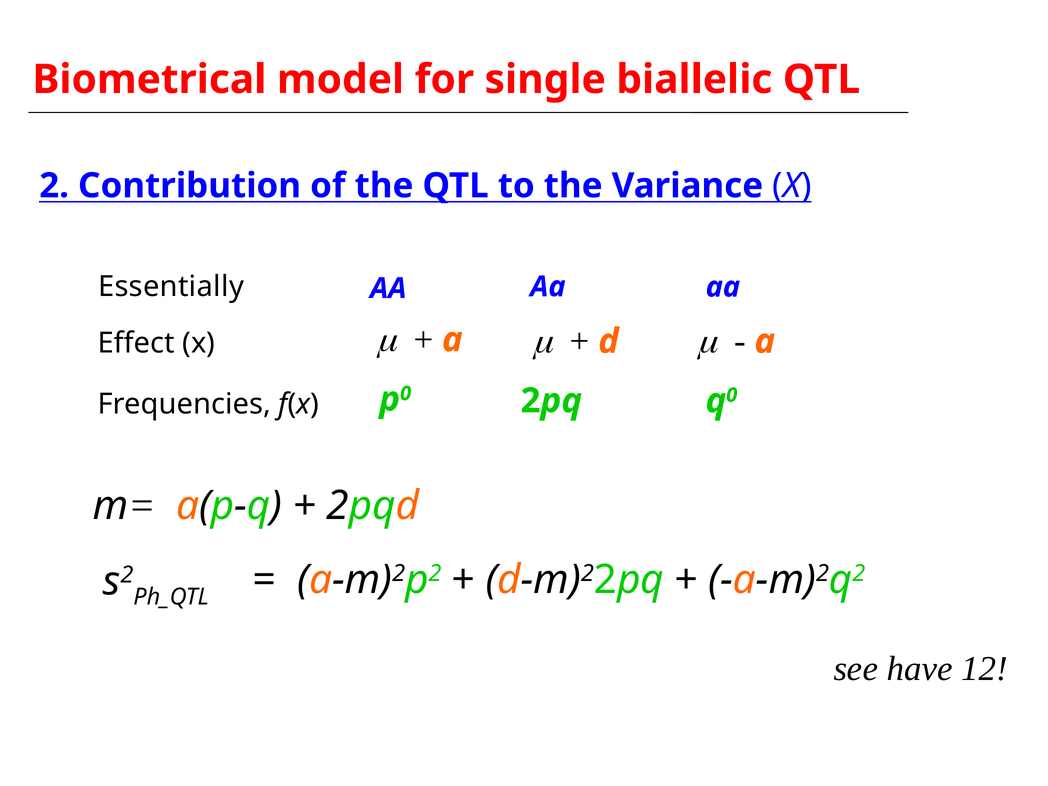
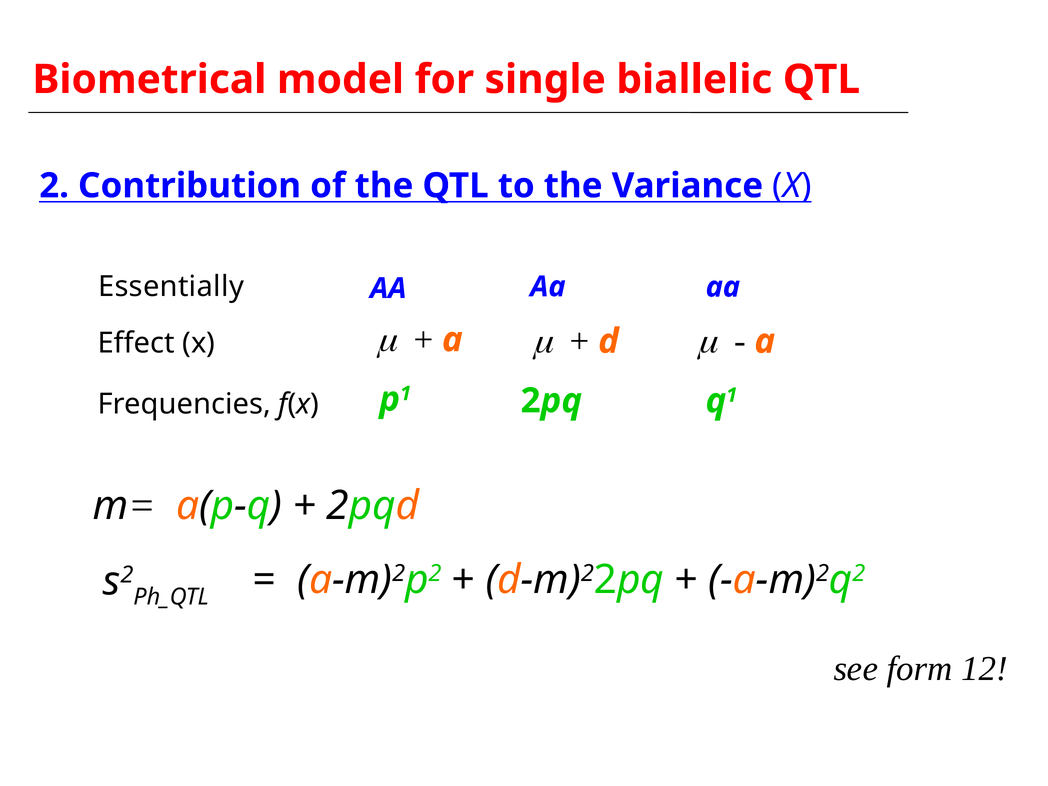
0 at (406, 394): 0 -> 1
0 at (732, 395): 0 -> 1
have: have -> form
